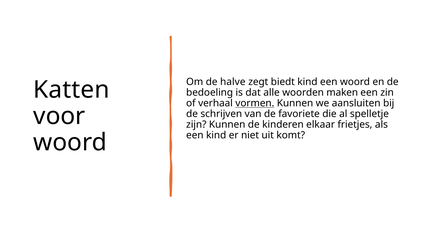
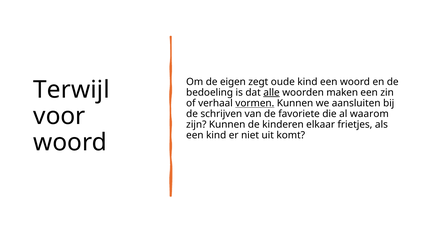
halve: halve -> eigen
biedt: biedt -> oude
Katten: Katten -> Terwijl
alle underline: none -> present
spelletje: spelletje -> waarom
